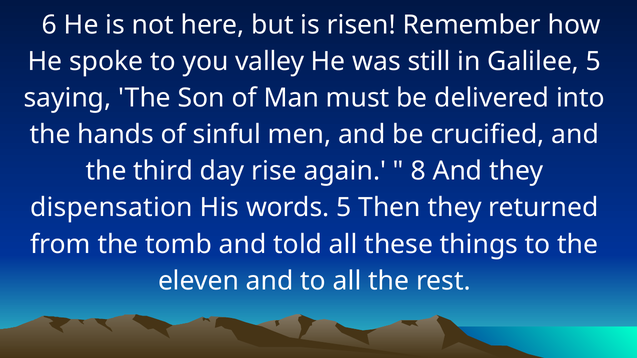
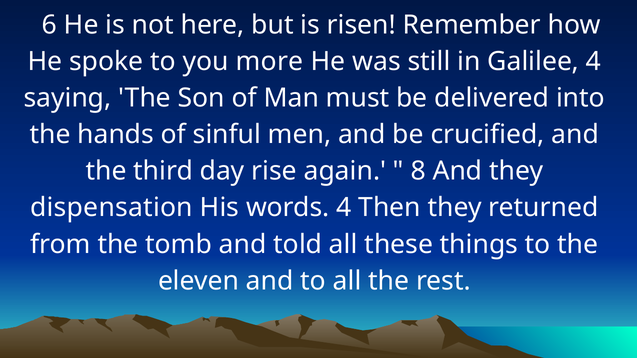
valley: valley -> more
Galilee 5: 5 -> 4
words 5: 5 -> 4
